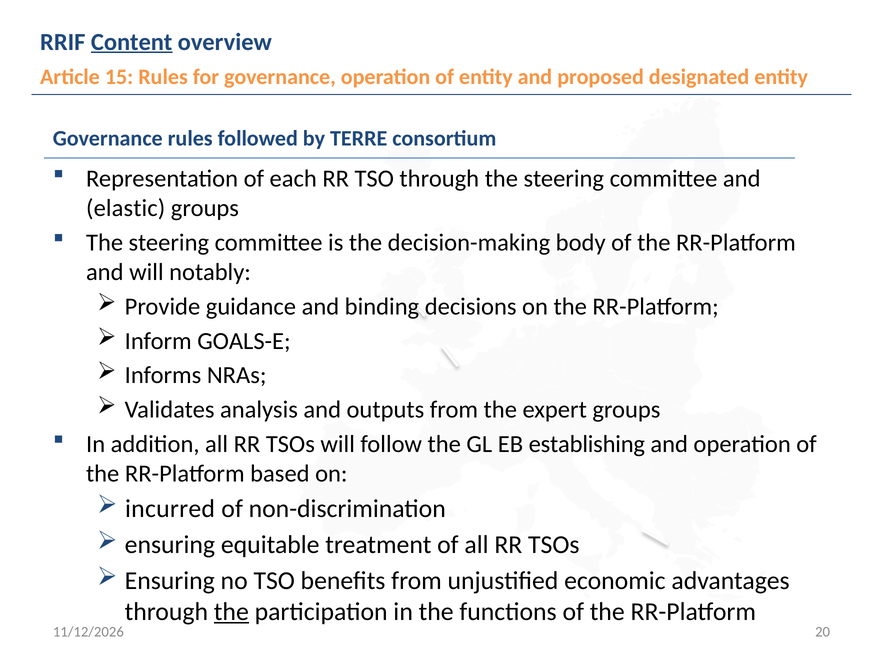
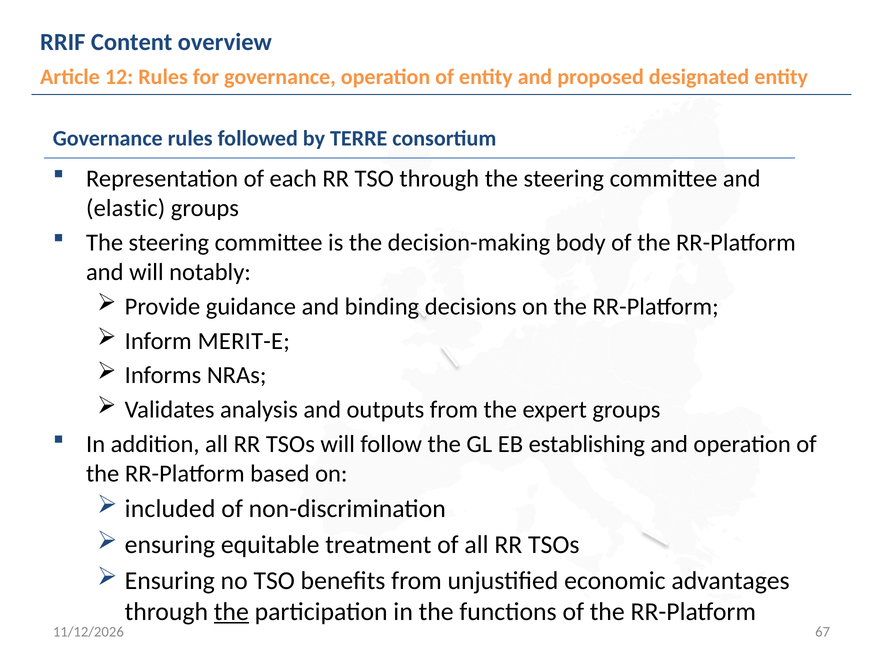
Content underline: present -> none
15: 15 -> 12
GOALS-E: GOALS-E -> MERIT-E
incurred: incurred -> included
20: 20 -> 67
